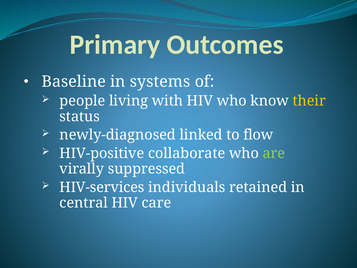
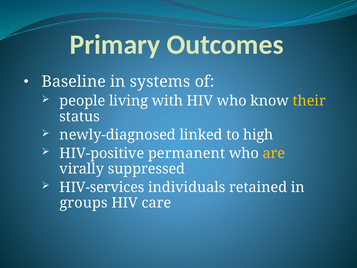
flow: flow -> high
collaborate: collaborate -> permanent
are colour: light green -> yellow
central: central -> groups
